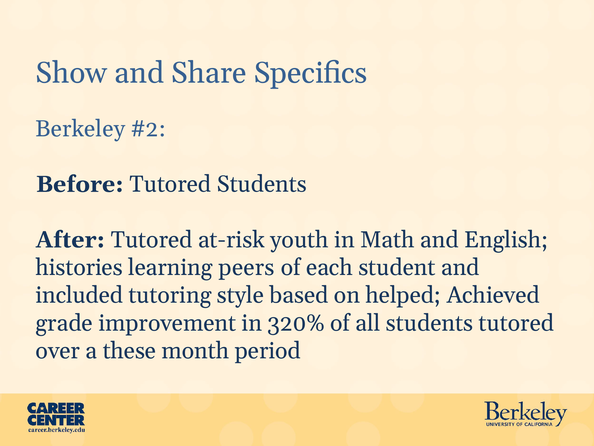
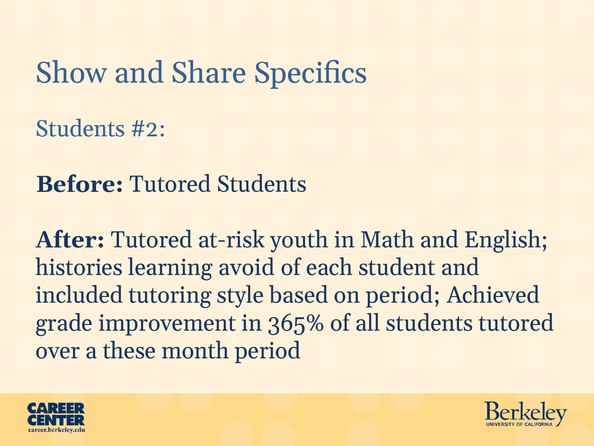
Berkeley at (80, 129): Berkeley -> Students
peers: peers -> avoid
on helped: helped -> period
320%: 320% -> 365%
